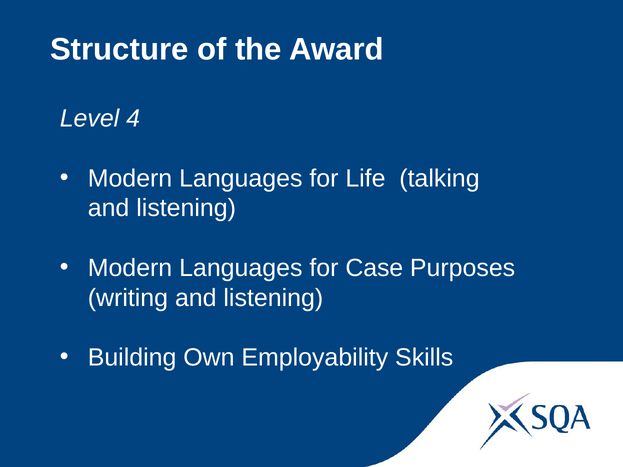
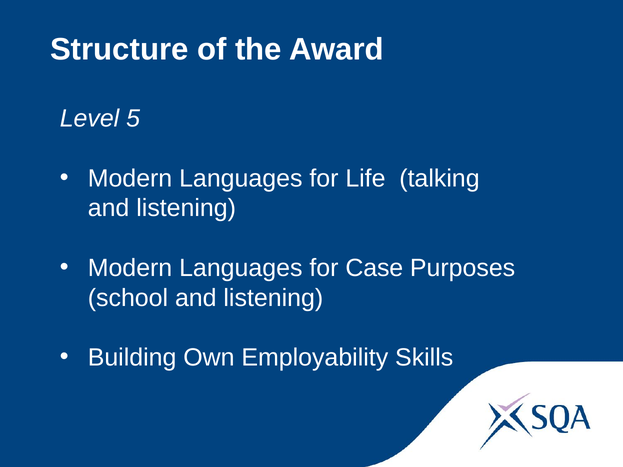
4: 4 -> 5
writing: writing -> school
